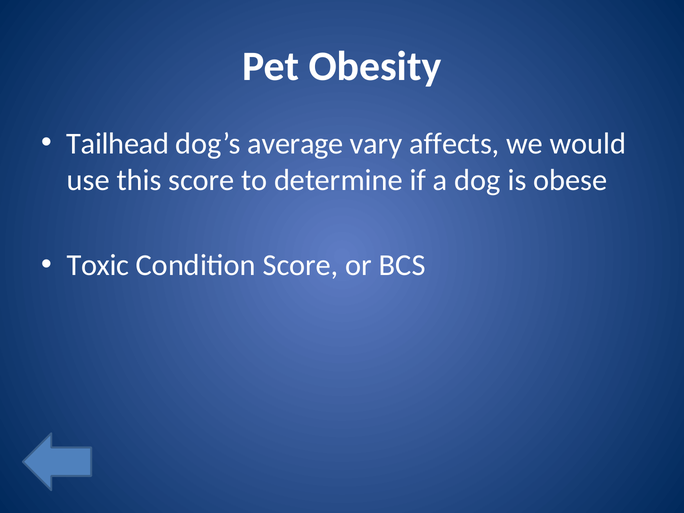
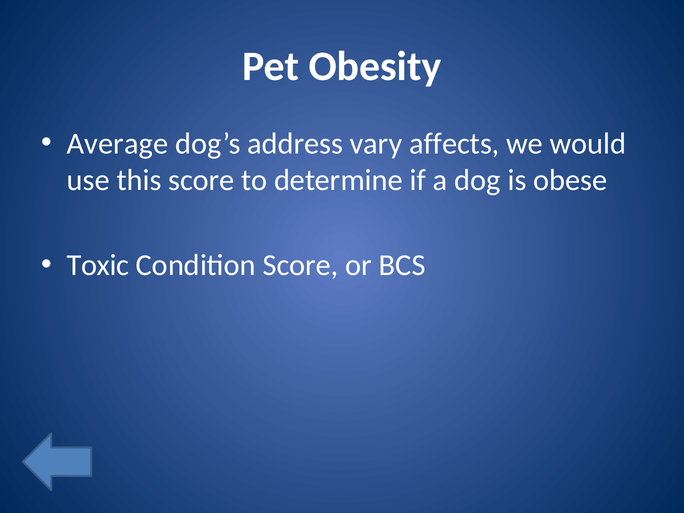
Tailhead: Tailhead -> Average
average: average -> address
